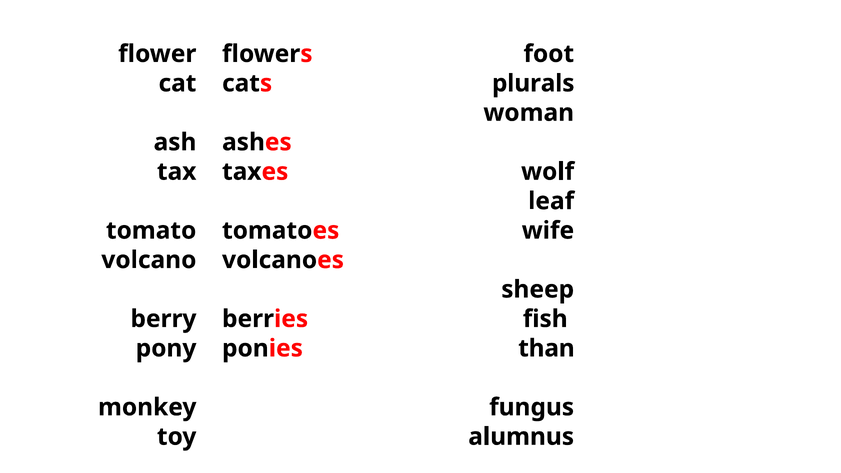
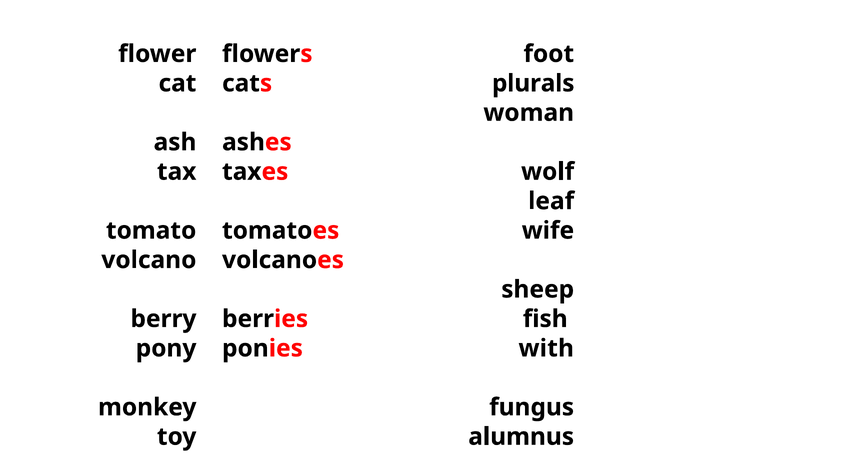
than: than -> with
